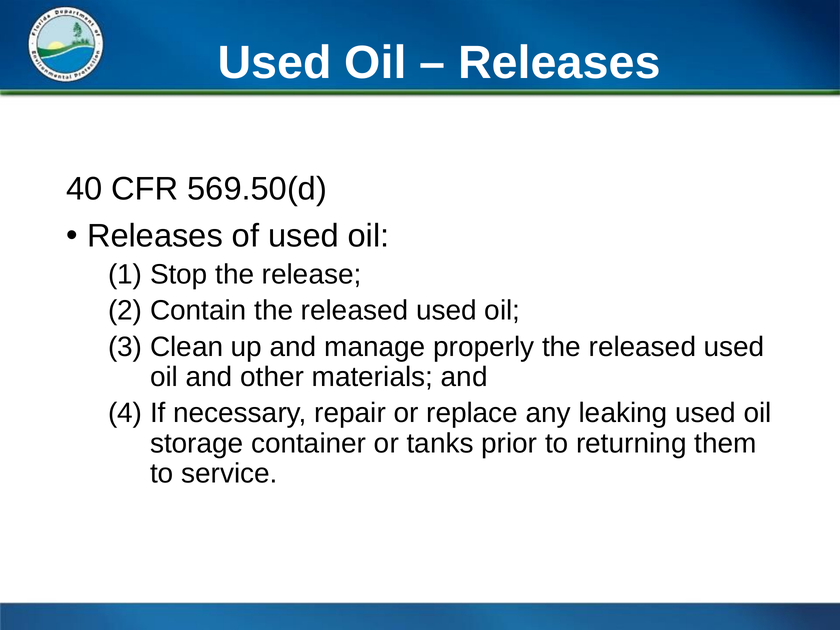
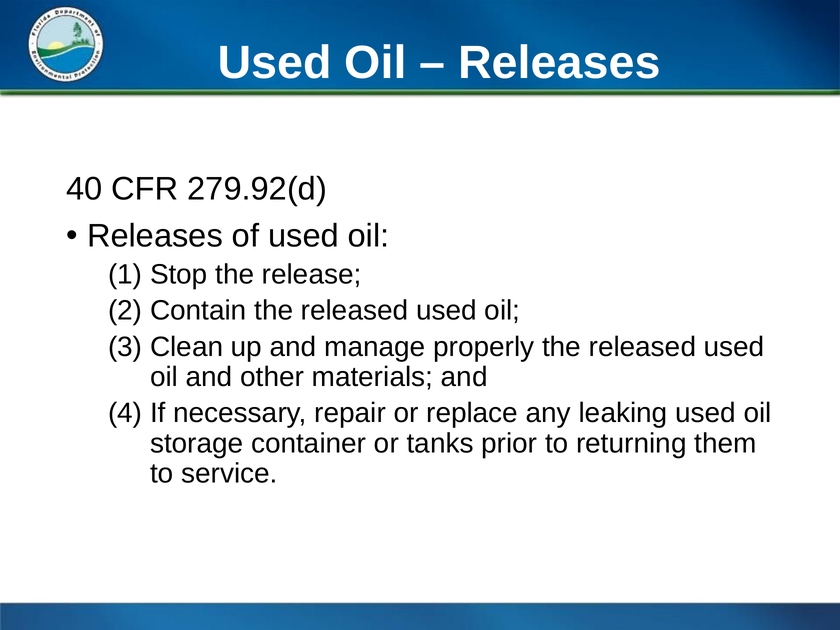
569.50(d: 569.50(d -> 279.92(d
